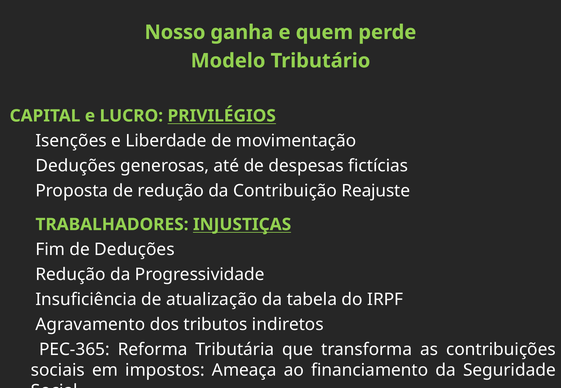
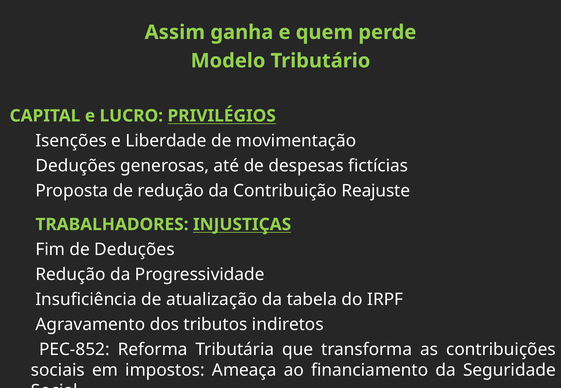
Nosso: Nosso -> Assim
PEC-365: PEC-365 -> PEC-852
